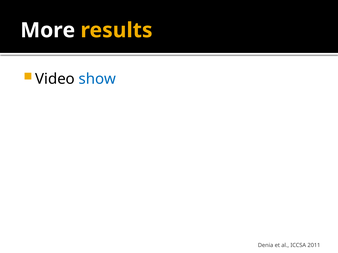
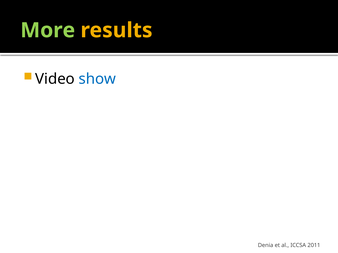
More colour: white -> light green
